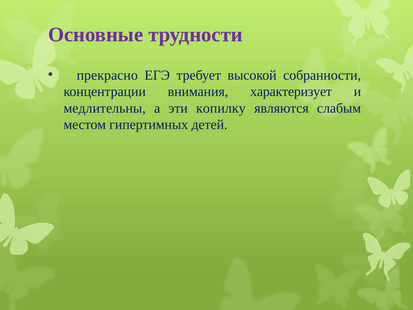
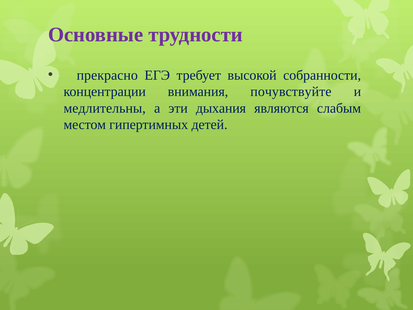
характеризует: характеризует -> почувствуйте
копилку: копилку -> дыхания
